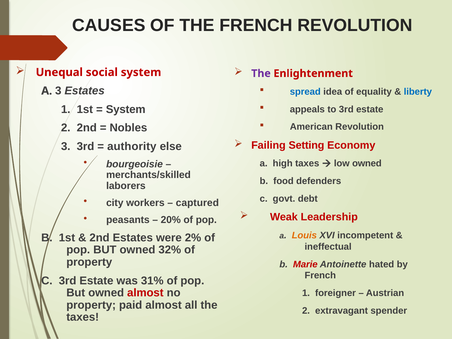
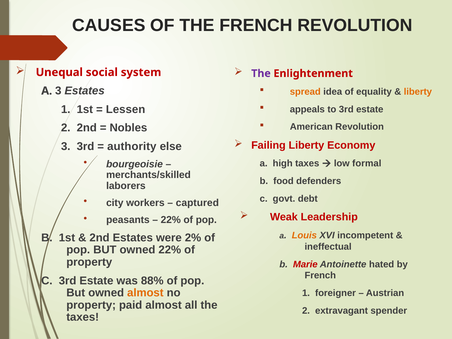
spread colour: blue -> orange
liberty at (418, 92) colour: blue -> orange
System at (126, 109): System -> Lessen
Failing Setting: Setting -> Liberty
low owned: owned -> formal
20% at (171, 220): 20% -> 22%
owned 32%: 32% -> 22%
31%: 31% -> 88%
almost at (145, 293) colour: red -> orange
